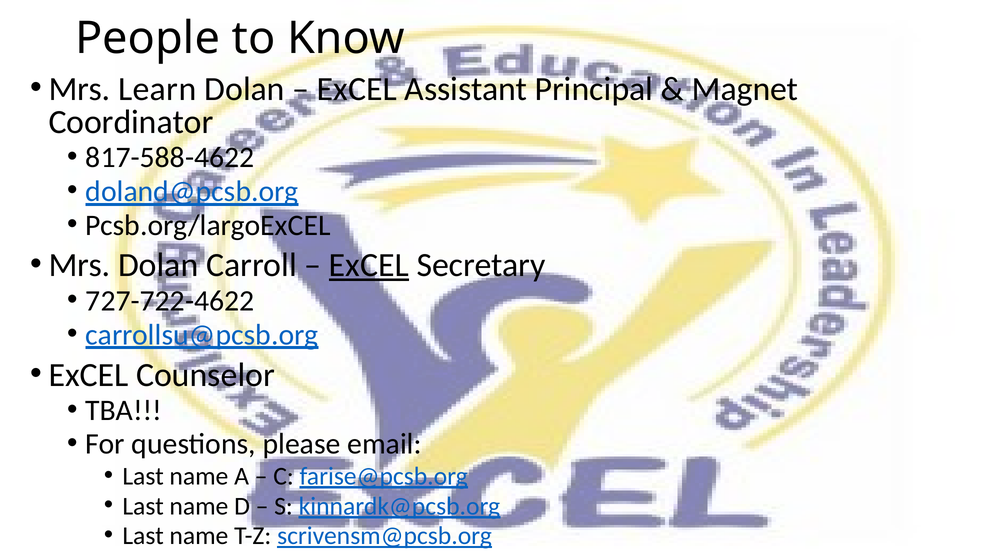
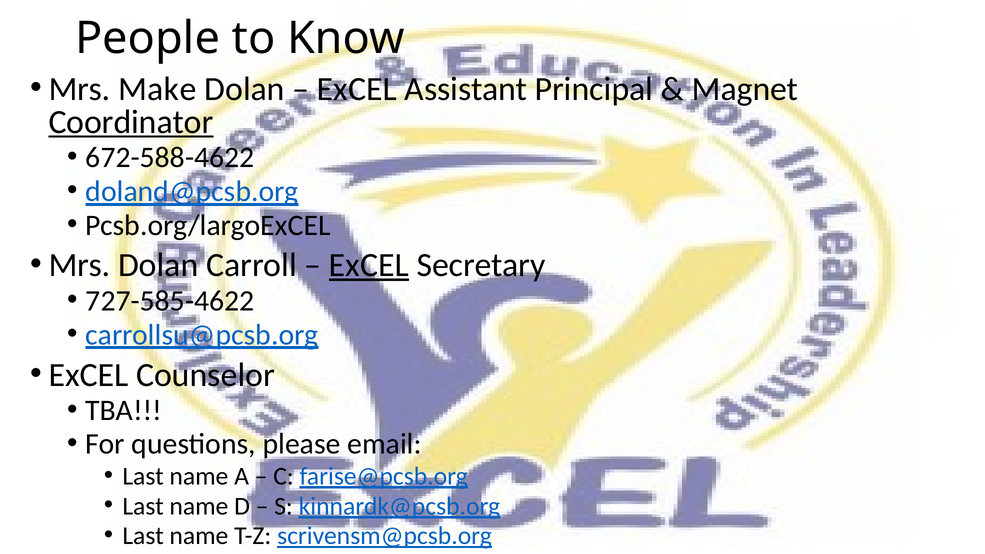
Learn: Learn -> Make
Coordinator underline: none -> present
817-588-4622: 817-588-4622 -> 672-588-4622
727-722-4622: 727-722-4622 -> 727-585-4622
